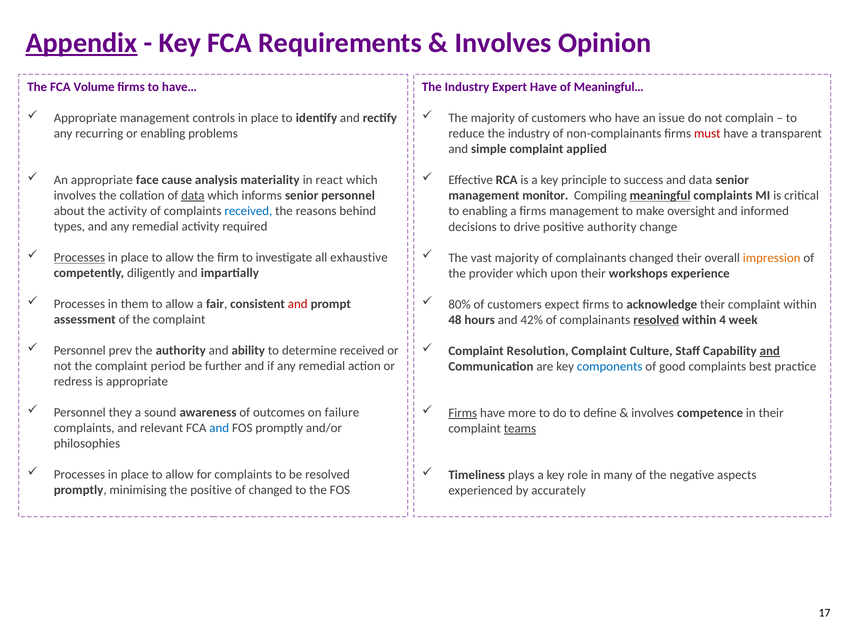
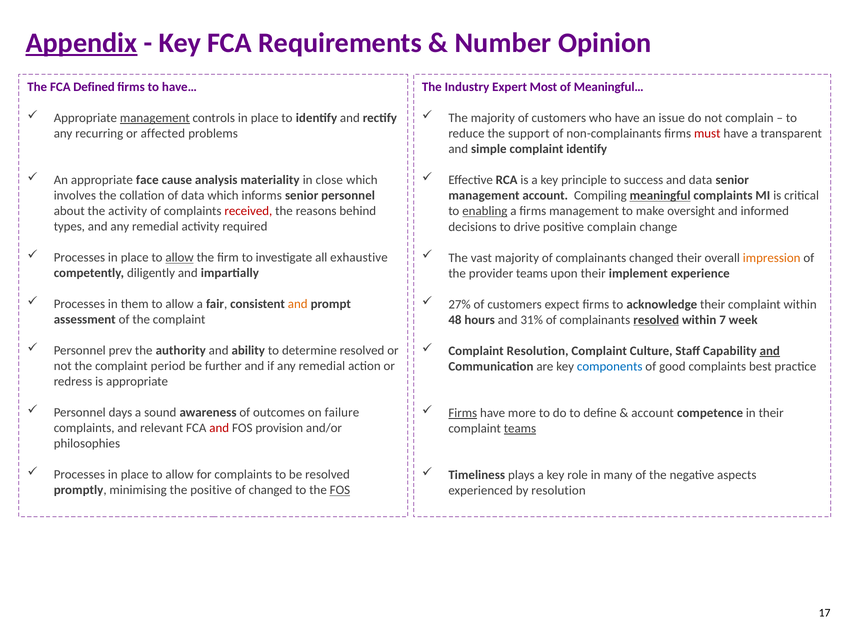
Involves at (503, 43): Involves -> Number
Volume: Volume -> Defined
Expert Have: Have -> Most
management at (155, 118) underline: none -> present
or enabling: enabling -> affected
reduce the industry: industry -> support
complaint applied: applied -> identify
react: react -> close
data at (193, 196) underline: present -> none
management monitor: monitor -> account
received at (248, 211) colour: blue -> red
enabling at (485, 211) underline: none -> present
positive authority: authority -> complain
Processes at (79, 258) underline: present -> none
allow at (180, 258) underline: none -> present
provider which: which -> teams
workshops: workshops -> implement
and at (298, 304) colour: red -> orange
80%: 80% -> 27%
42%: 42% -> 31%
4: 4 -> 7
determine received: received -> resolved
they: they -> days
involves at (653, 413): involves -> account
and at (219, 429) colour: blue -> red
FOS promptly: promptly -> provision
FOS at (340, 491) underline: none -> present
by accurately: accurately -> resolution
